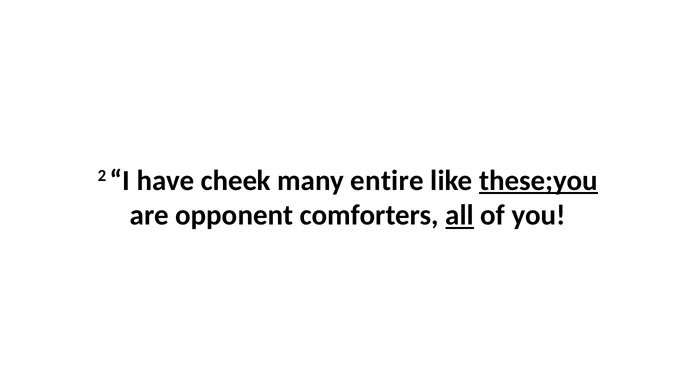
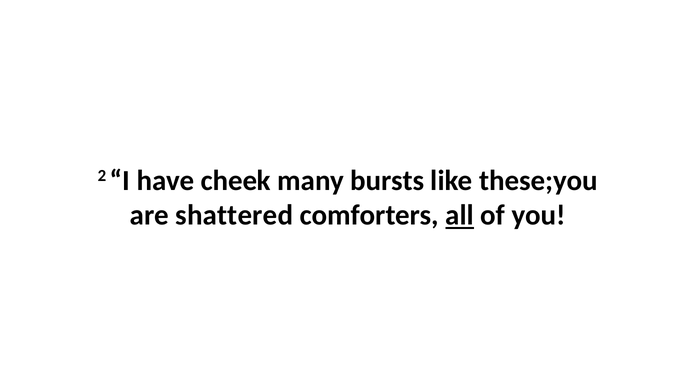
entire: entire -> bursts
these;you underline: present -> none
opponent: opponent -> shattered
